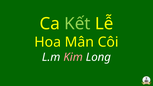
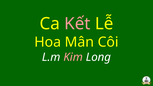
Kết colour: light green -> pink
